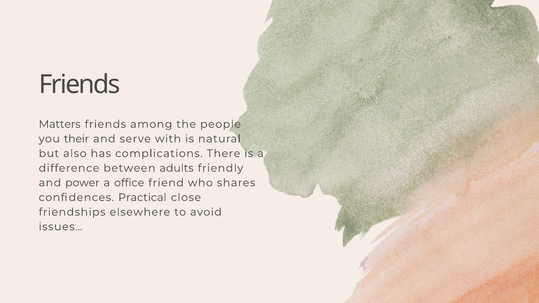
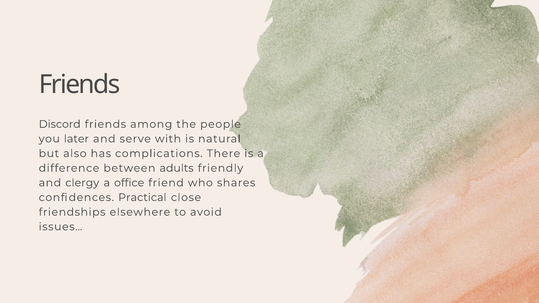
Matters: Matters -> Discord
their: their -> later
power: power -> clergy
